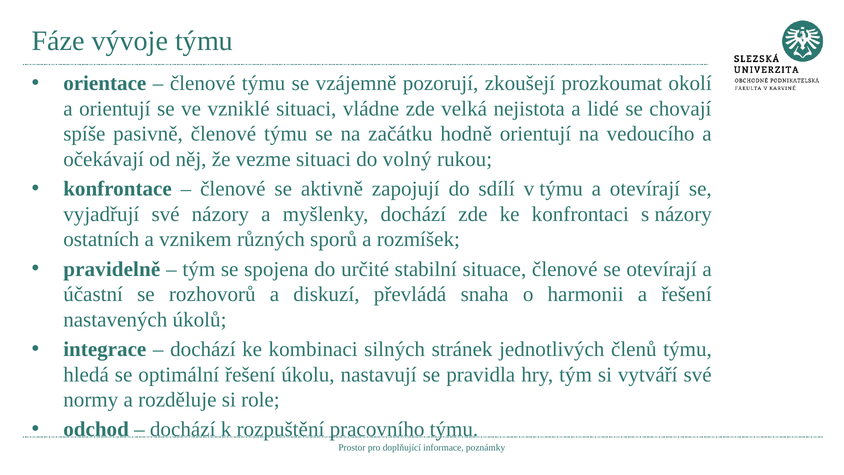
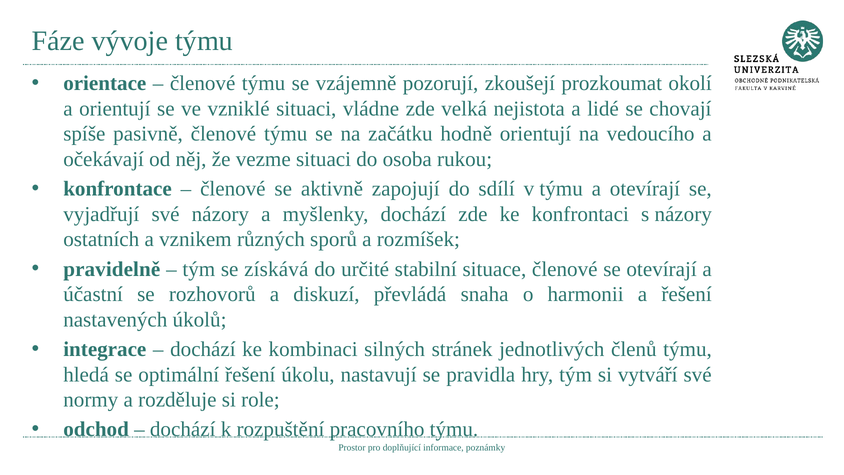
volný: volný -> osoba
spojena: spojena -> získává
